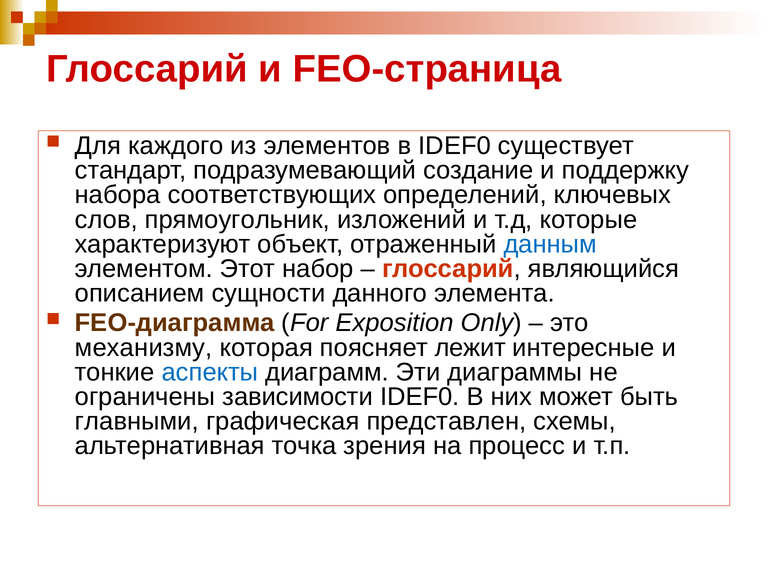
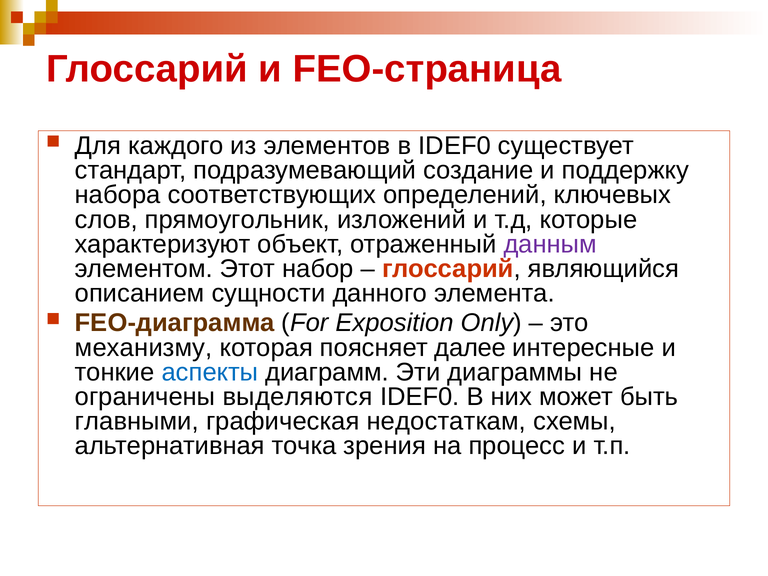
данным colour: blue -> purple
лежит: лежит -> далее
зависимости: зависимости -> выделяются
представлен: представлен -> недостаткам
